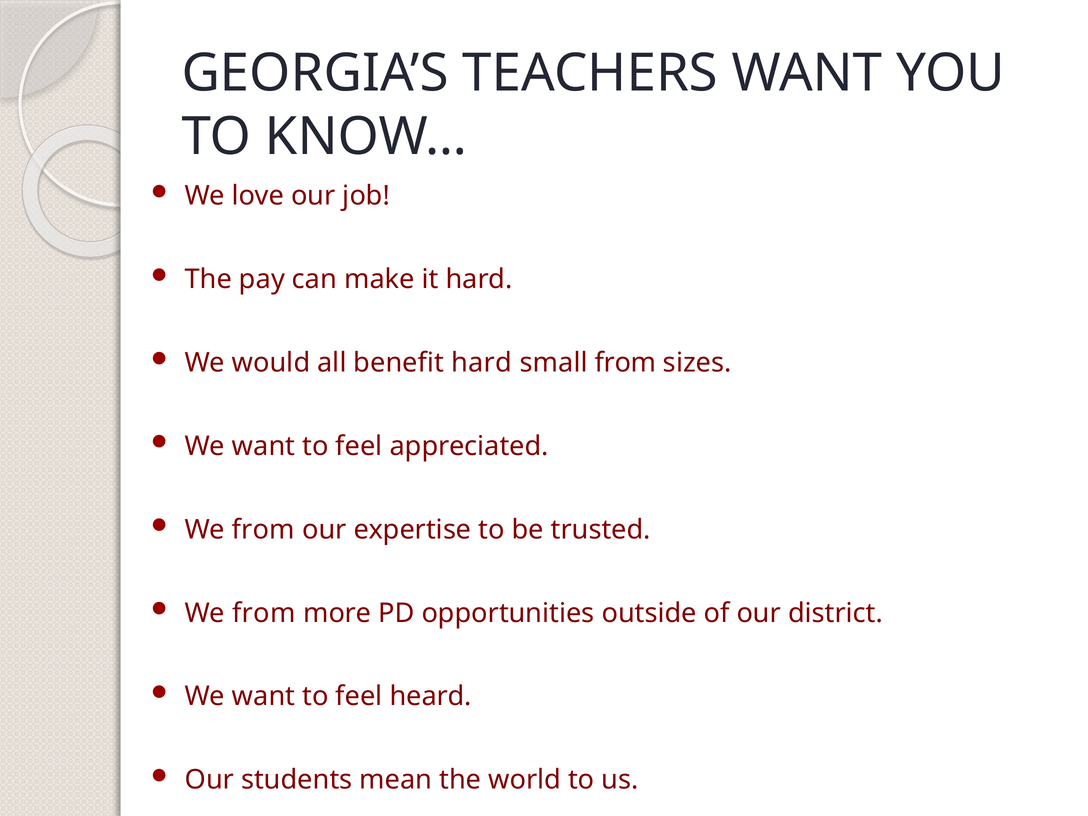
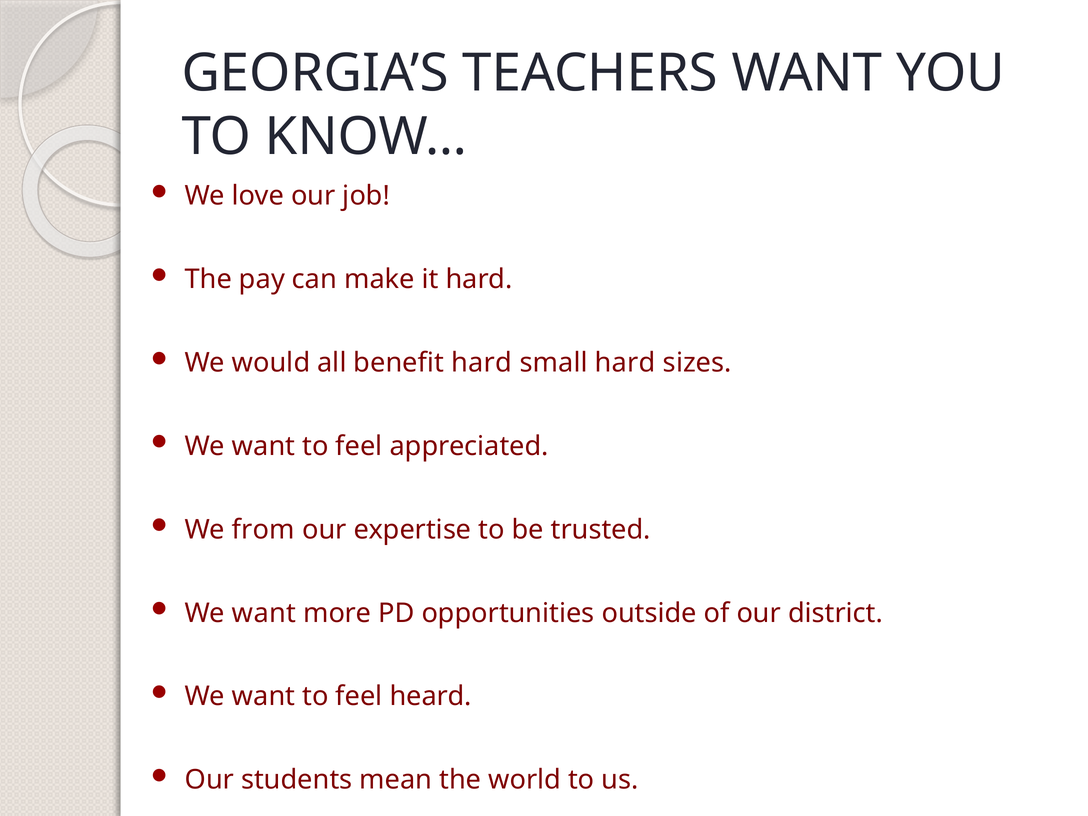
small from: from -> hard
from at (264, 613): from -> want
